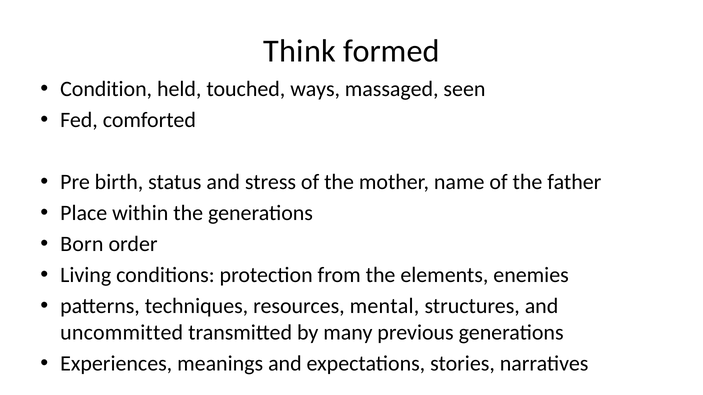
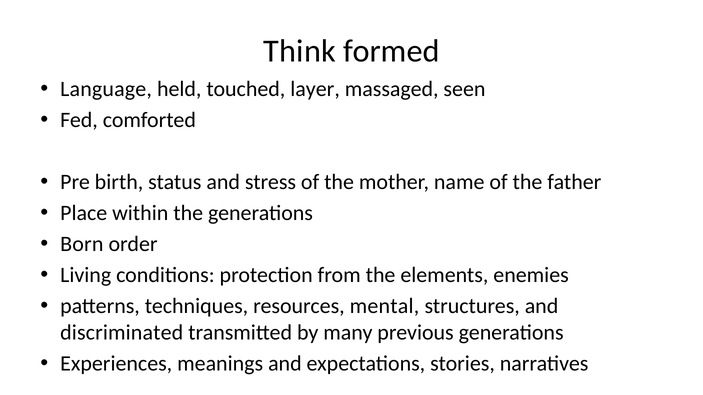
Condition: Condition -> Language
ways: ways -> layer
uncommitted: uncommitted -> discriminated
